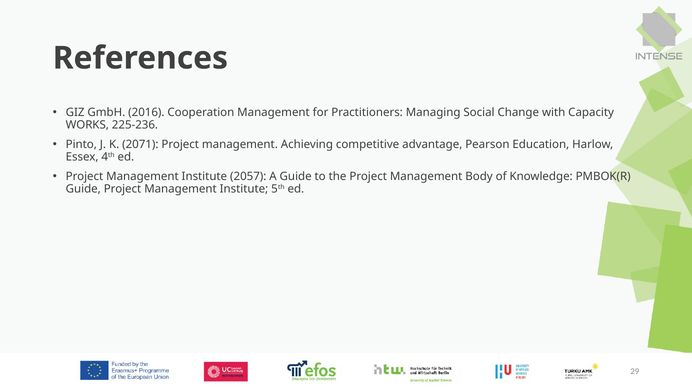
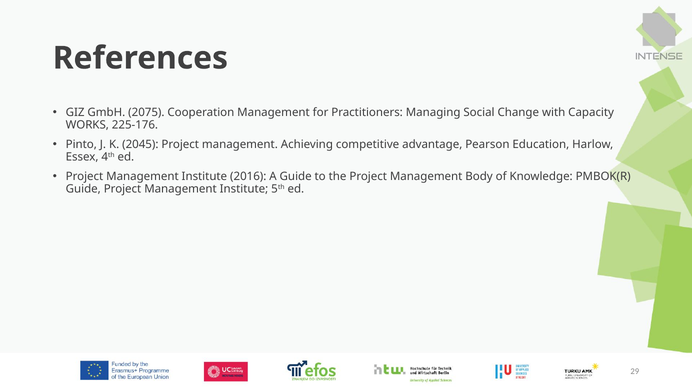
2016: 2016 -> 2075
225-236: 225-236 -> 225-176
2071: 2071 -> 2045
2057: 2057 -> 2016
